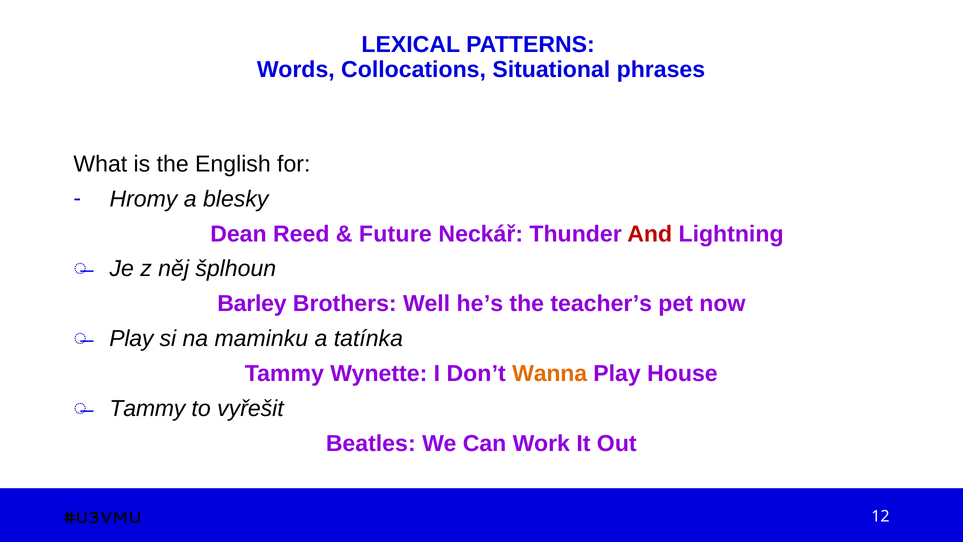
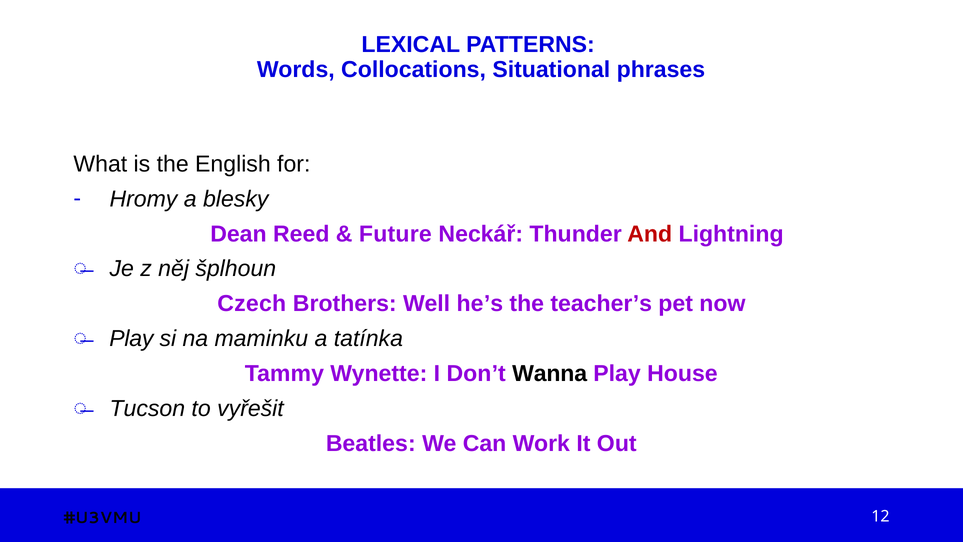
Barley: Barley -> Czech
Wanna colour: orange -> black
Tammy at (147, 409): Tammy -> Tucson
